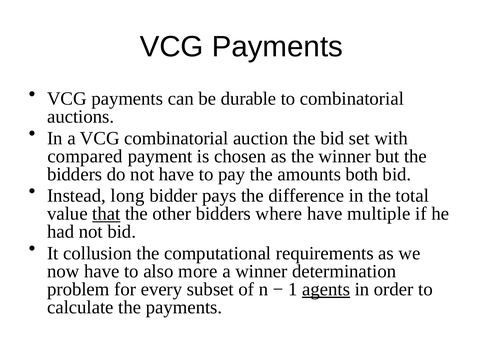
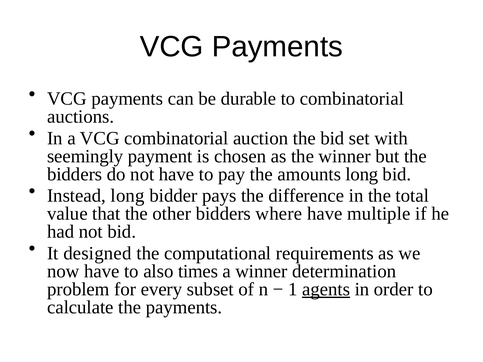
compared: compared -> seemingly
amounts both: both -> long
that underline: present -> none
collusion: collusion -> designed
more: more -> times
